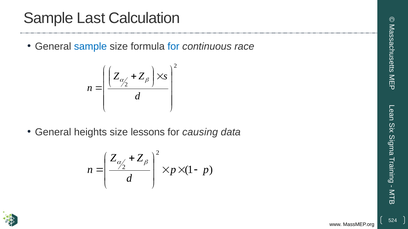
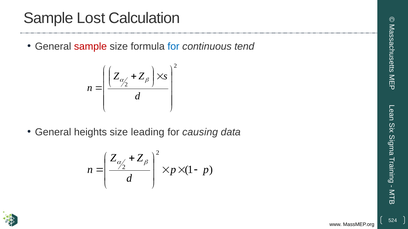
Last: Last -> Lost
sample at (90, 47) colour: blue -> red
race: race -> tend
lessons: lessons -> leading
